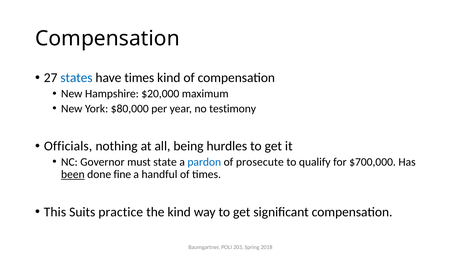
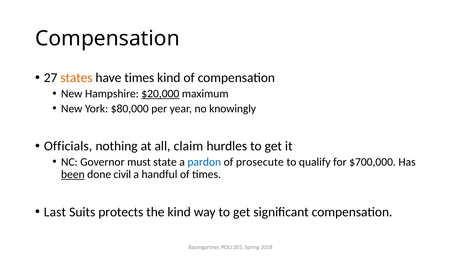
states colour: blue -> orange
$20,000 underline: none -> present
testimony: testimony -> knowingly
being: being -> claim
fine: fine -> civil
This: This -> Last
practice: practice -> protects
